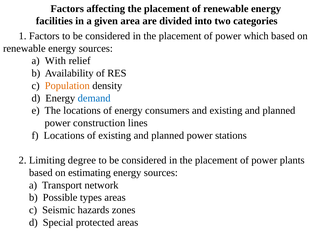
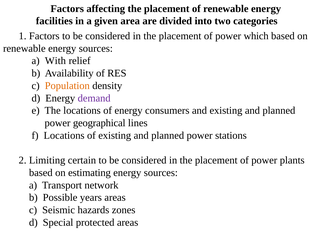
demand colour: blue -> purple
construction: construction -> geographical
degree: degree -> certain
types: types -> years
